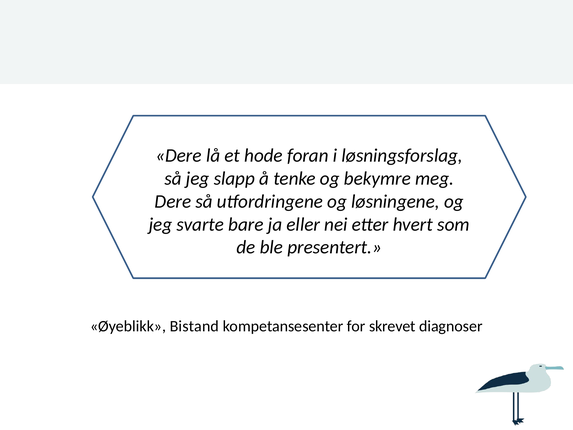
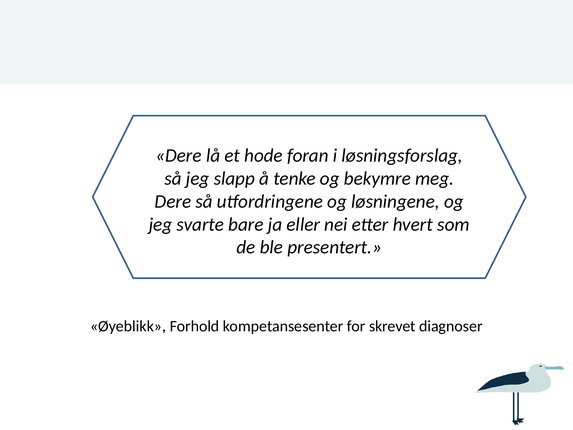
Bistand: Bistand -> Forhold
